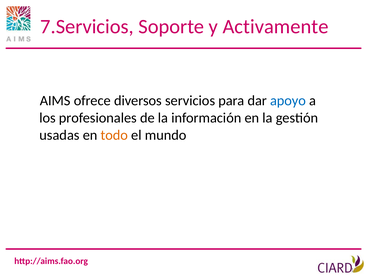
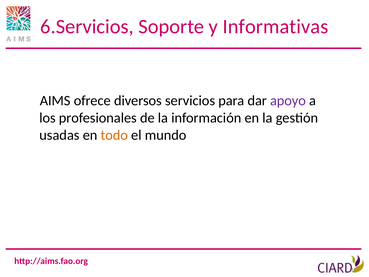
7.Servicios: 7.Servicios -> 6.Servicios
Activamente: Activamente -> Informativas
apoyo colour: blue -> purple
